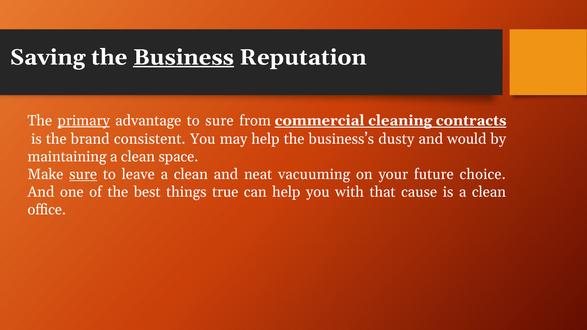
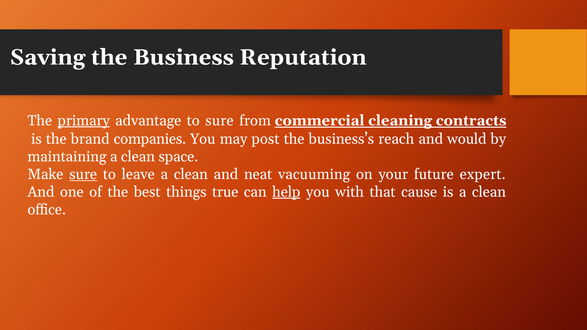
Business underline: present -> none
consistent: consistent -> companies
may help: help -> post
dusty: dusty -> reach
choice: choice -> expert
help at (286, 192) underline: none -> present
